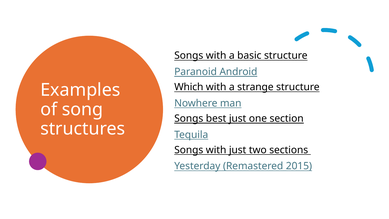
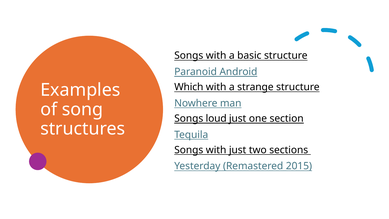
best: best -> loud
